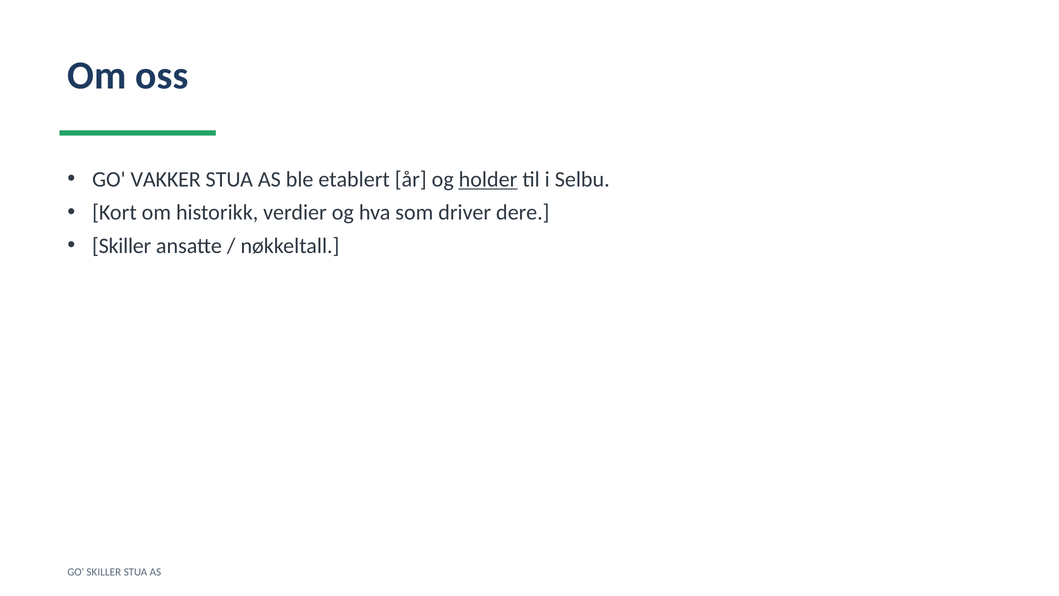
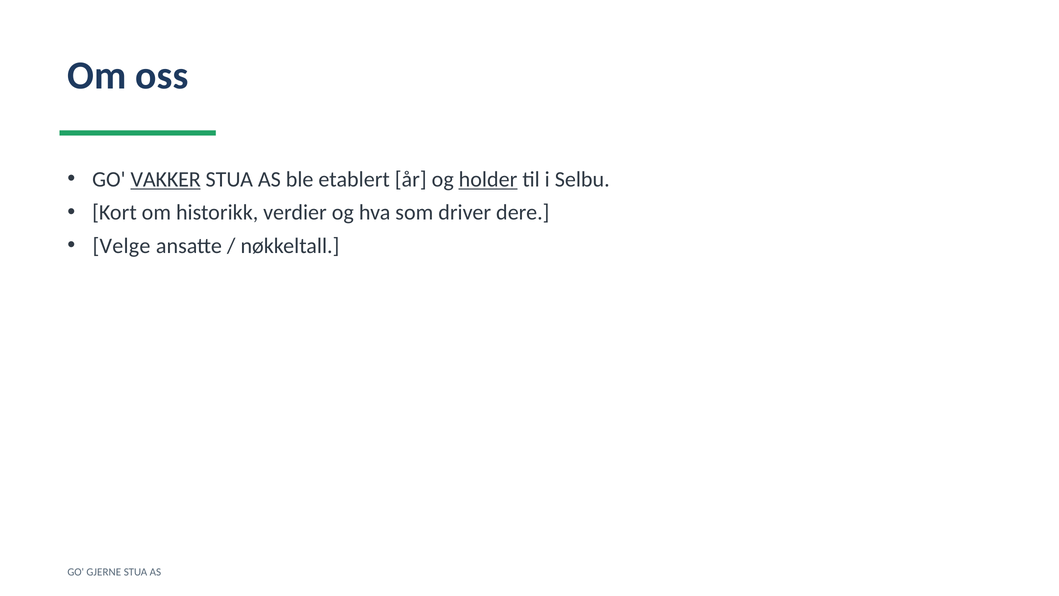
VAKKER underline: none -> present
Skiller at (122, 246): Skiller -> Velge
GO SKILLER: SKILLER -> GJERNE
